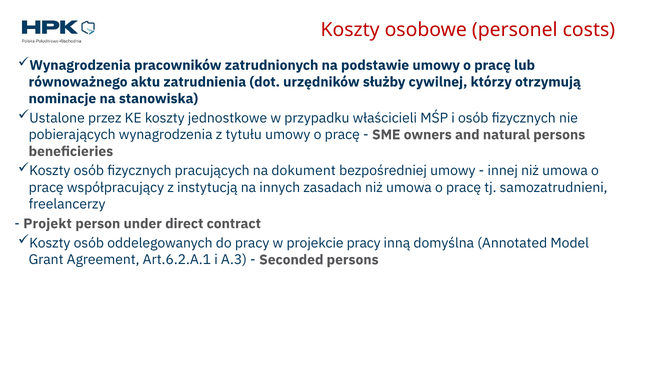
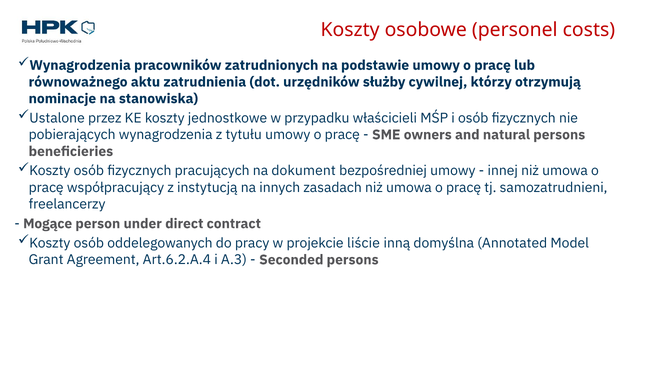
Projekt: Projekt -> Mogące
projekcie pracy: pracy -> liście
Art.6.2.A.1: Art.6.2.A.1 -> Art.6.2.A.4
